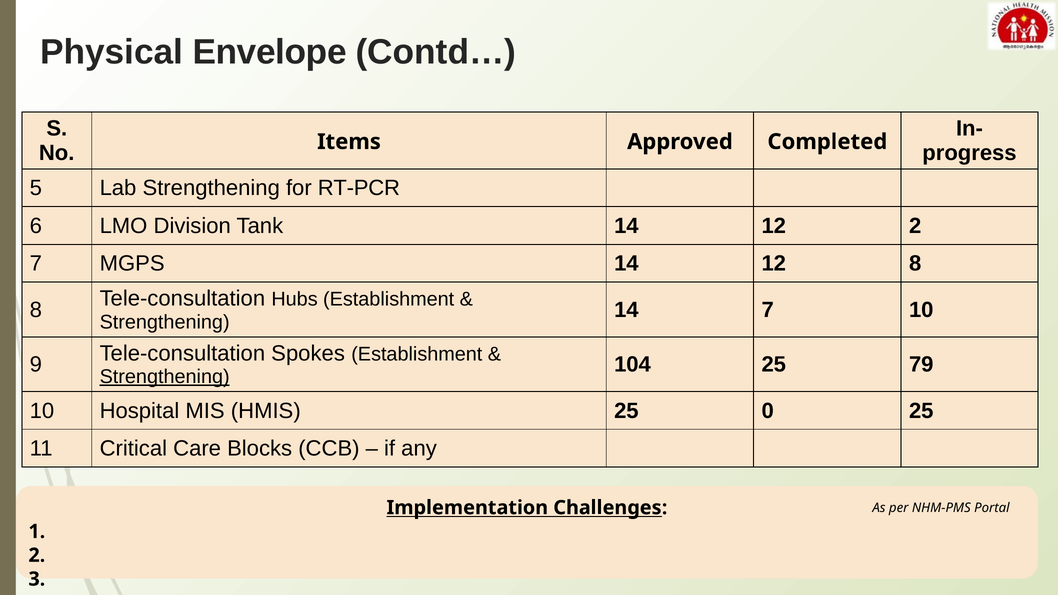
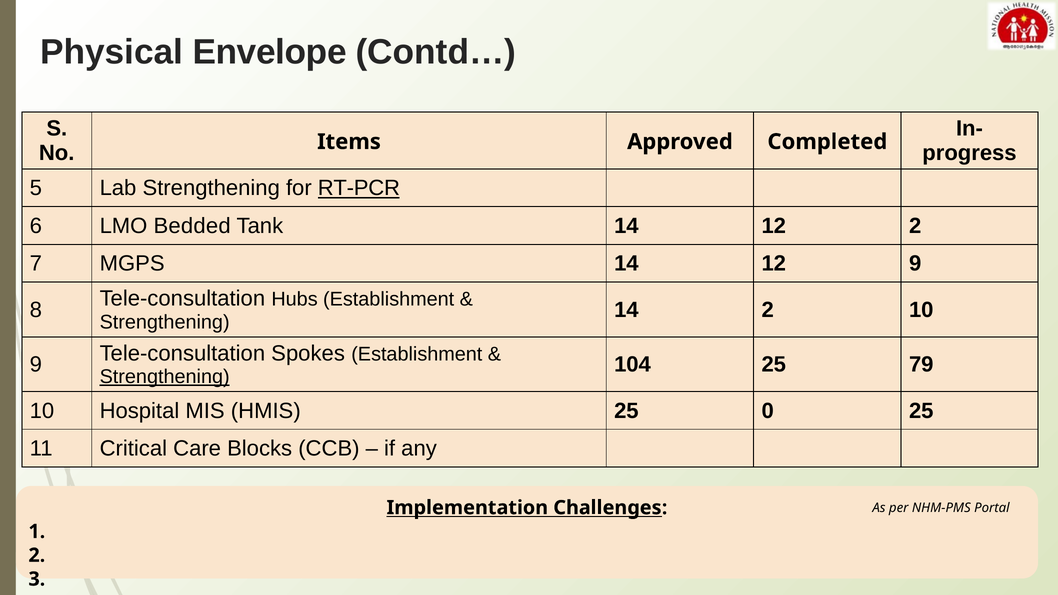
RT-PCR underline: none -> present
Division: Division -> Bedded
12 8: 8 -> 9
14 7: 7 -> 2
